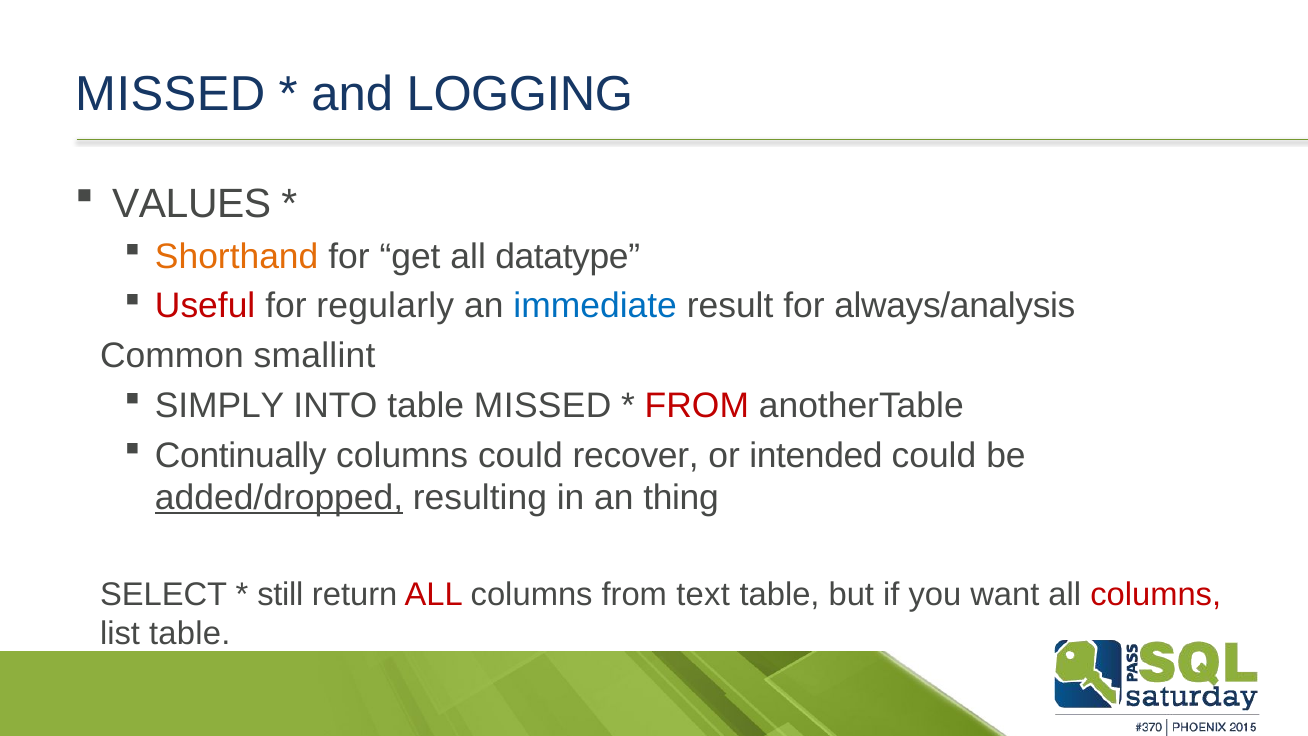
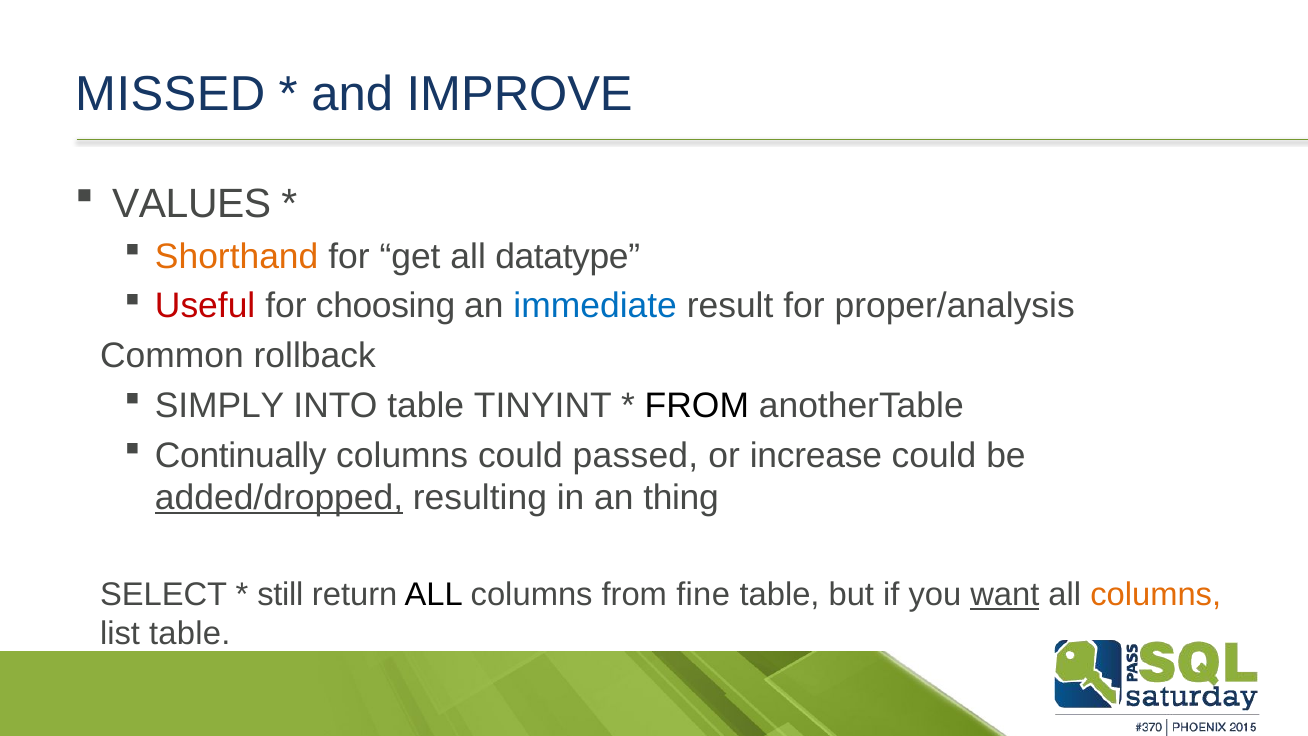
LOGGING: LOGGING -> IMPROVE
regularly: regularly -> choosing
always/analysis: always/analysis -> proper/analysis
smallint: smallint -> rollback
table MISSED: MISSED -> TINYINT
FROM at (697, 406) colour: red -> black
recover: recover -> passed
intended: intended -> increase
ALL at (434, 595) colour: red -> black
text: text -> fine
want underline: none -> present
columns at (1156, 595) colour: red -> orange
